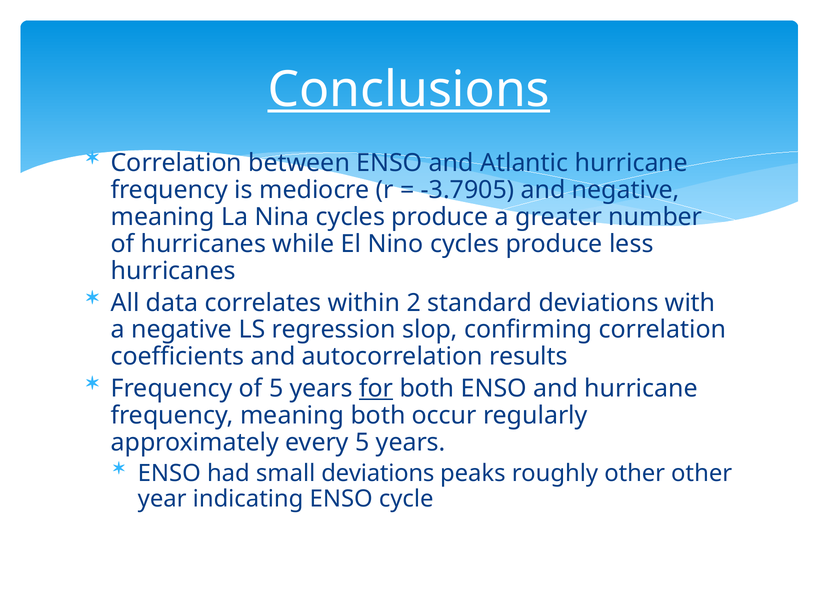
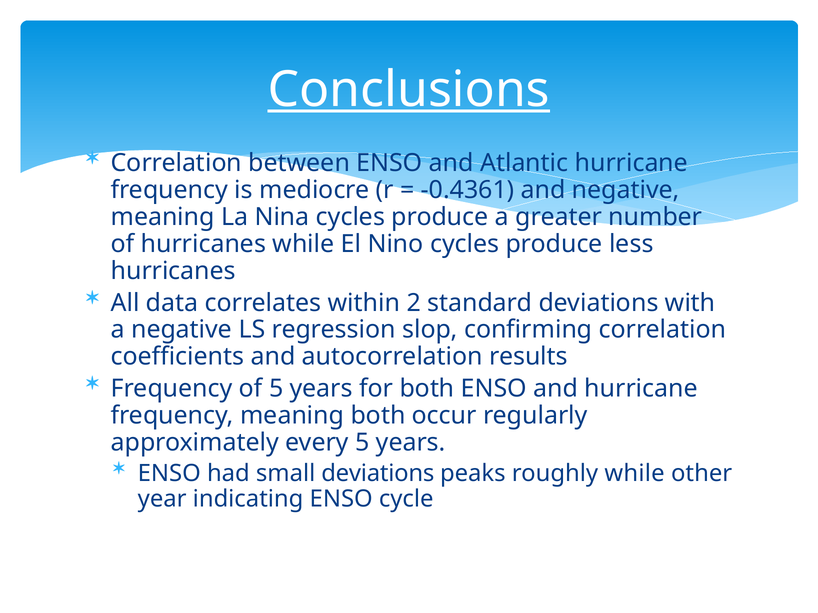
-3.7905: -3.7905 -> -0.4361
for underline: present -> none
roughly other: other -> while
